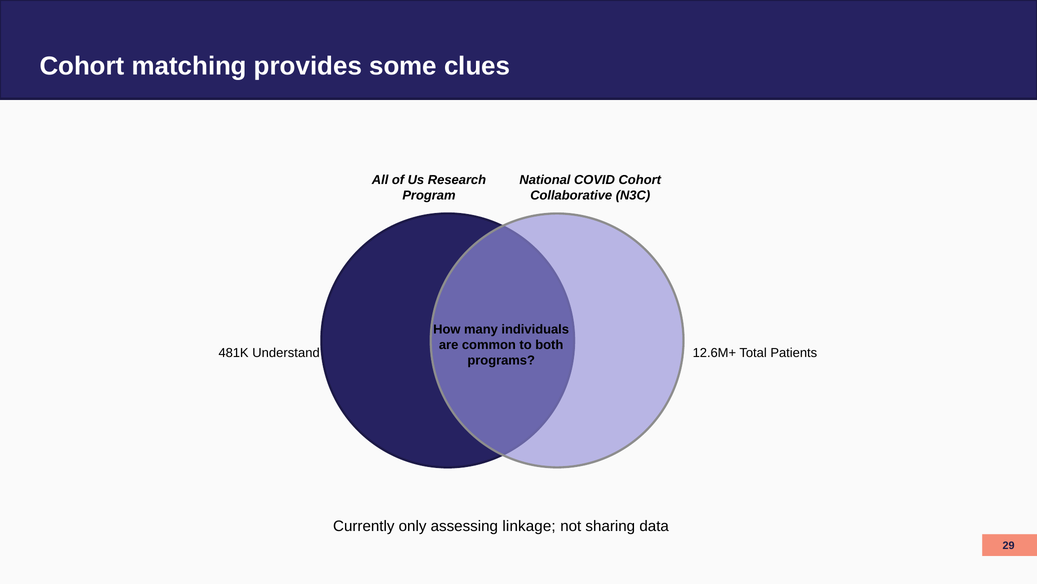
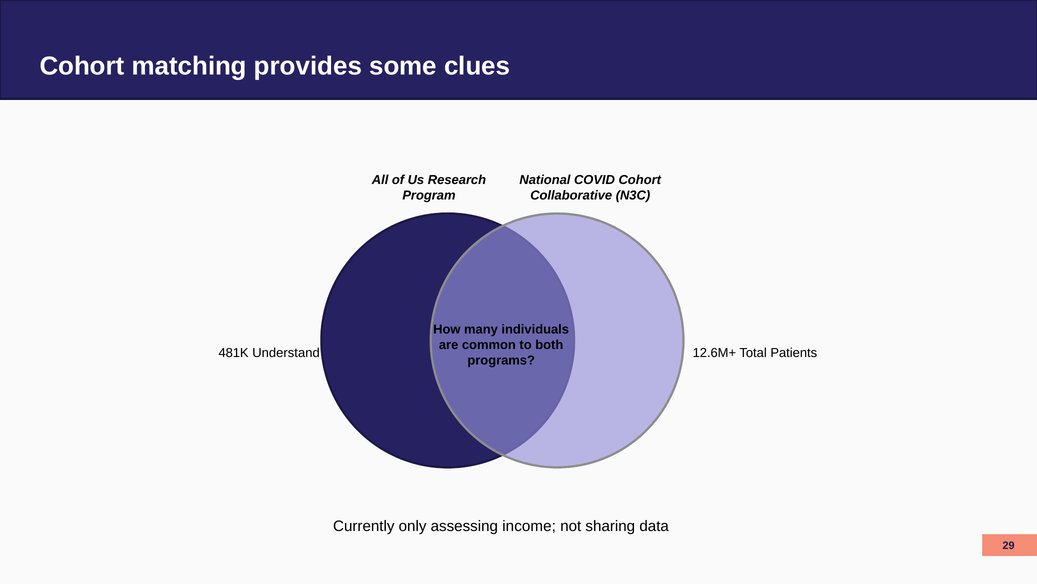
linkage: linkage -> income
